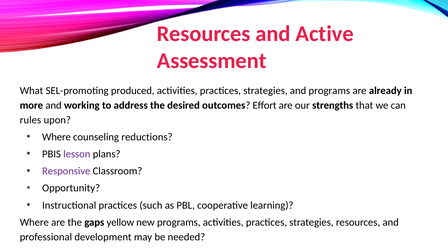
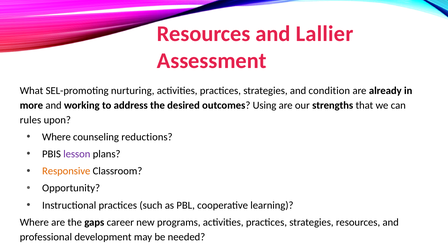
Active: Active -> Lallier
produced: produced -> nurturing
and programs: programs -> condition
Effort: Effort -> Using
Responsive colour: purple -> orange
yellow: yellow -> career
